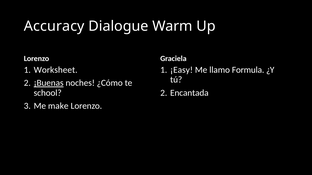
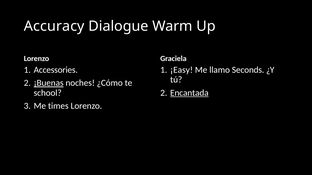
Worksheet: Worksheet -> Accessories
Formula: Formula -> Seconds
Encantada underline: none -> present
make: make -> times
